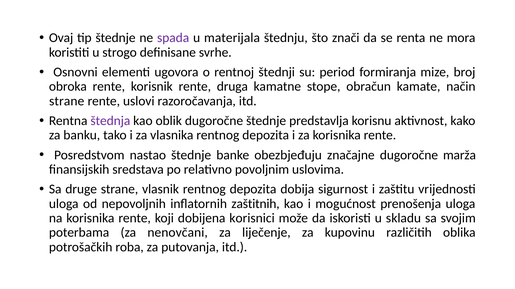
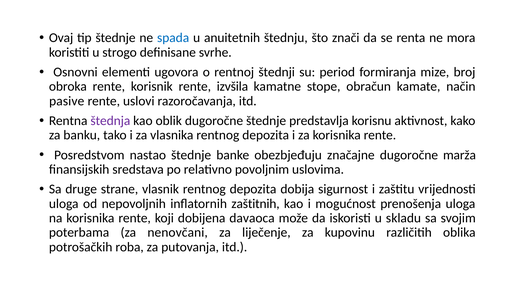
spada colour: purple -> blue
materijala: materijala -> anuitetnih
druga: druga -> izvšila
strane at (67, 101): strane -> pasive
korisnici: korisnici -> davaoca
